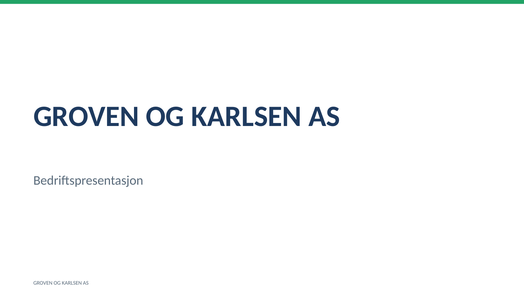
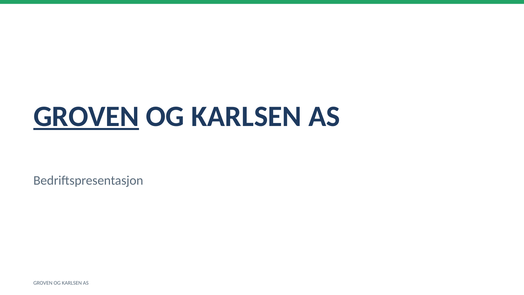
GROVEN at (86, 116) underline: none -> present
